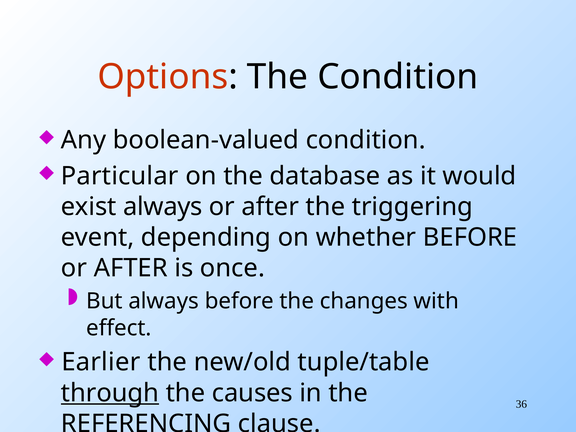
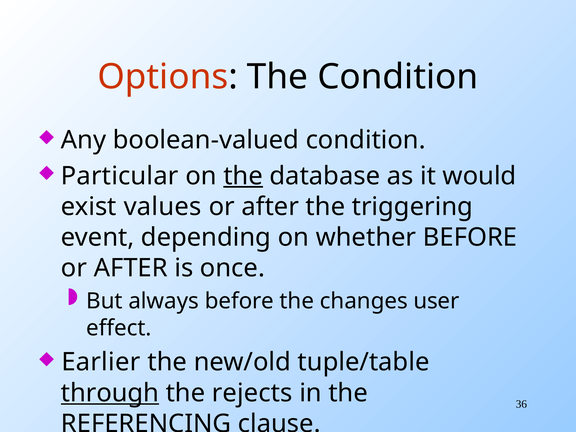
the at (243, 176) underline: none -> present
exist always: always -> values
with: with -> user
causes: causes -> rejects
